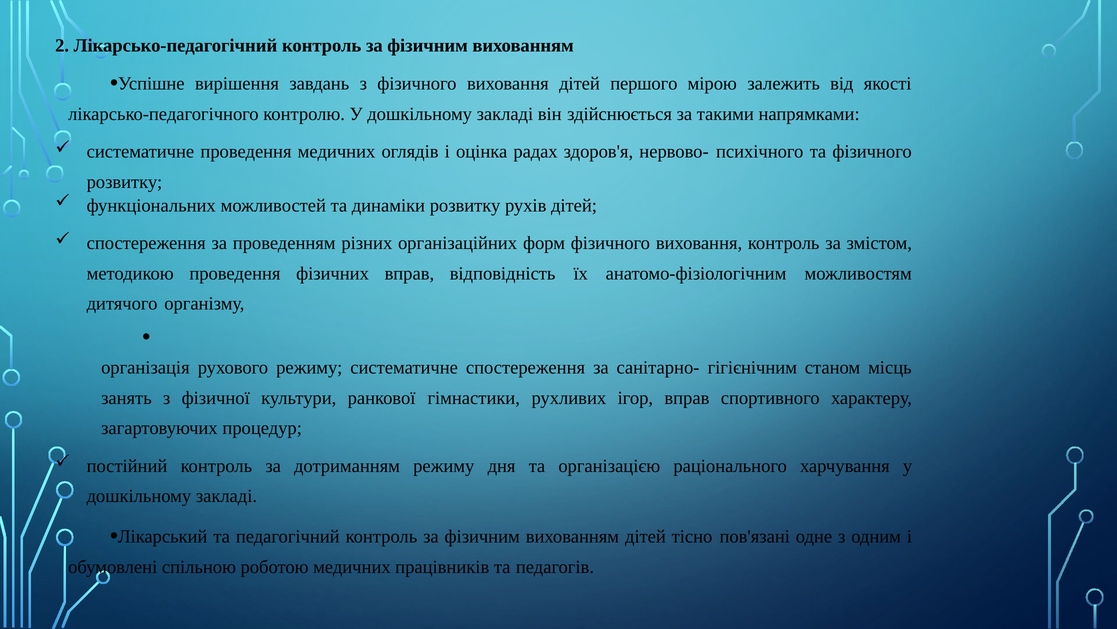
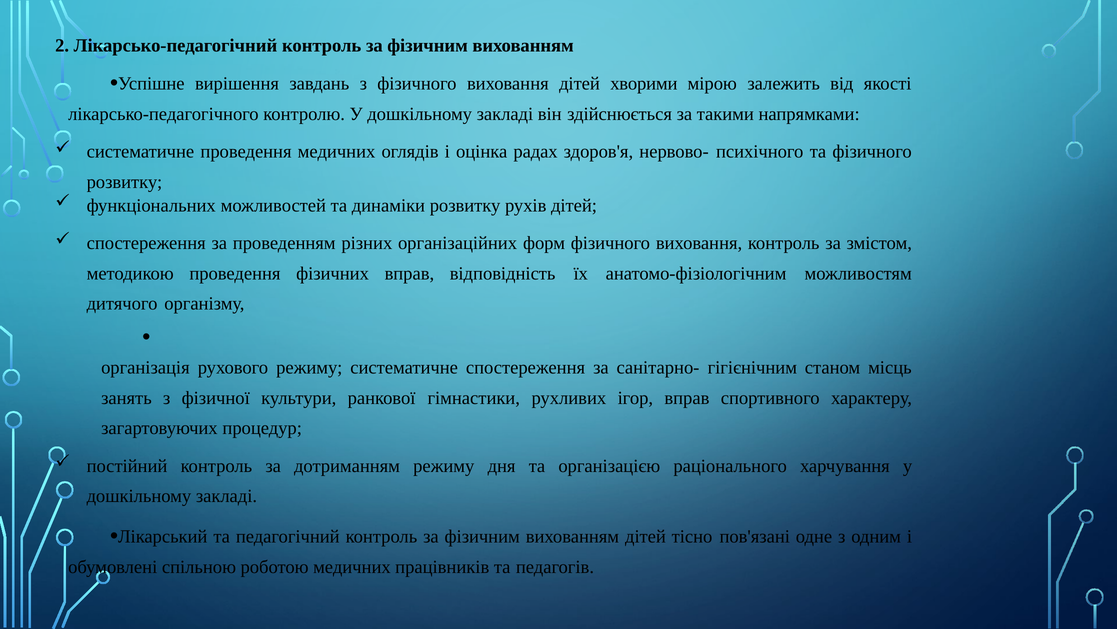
першого: першого -> хворими
